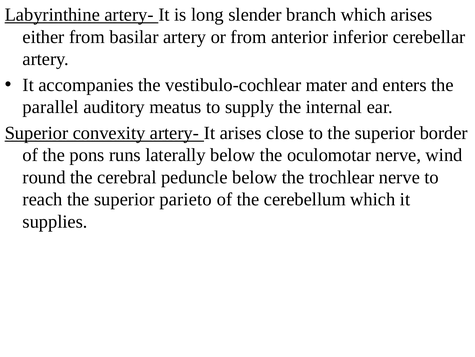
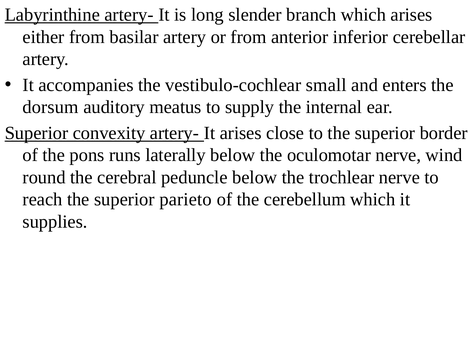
mater: mater -> small
parallel: parallel -> dorsum
